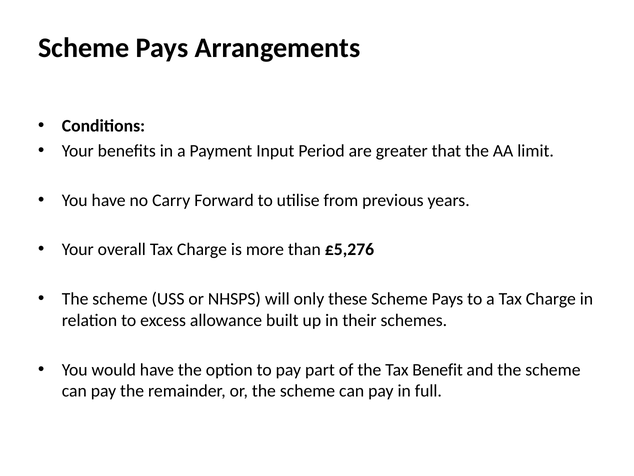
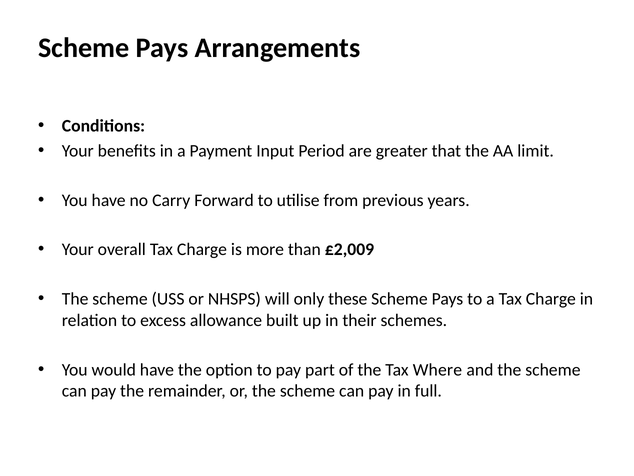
£5,276: £5,276 -> £2,009
Benefit: Benefit -> Where
